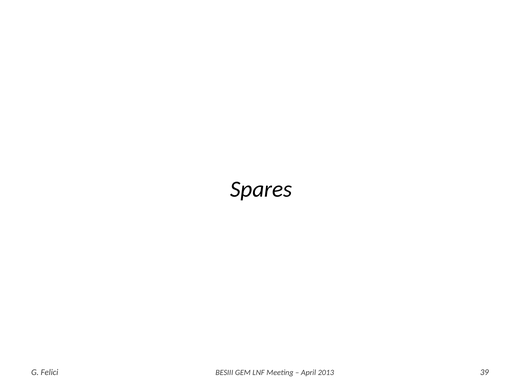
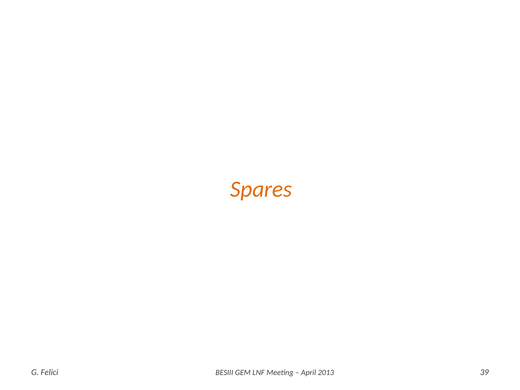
Spares colour: black -> orange
